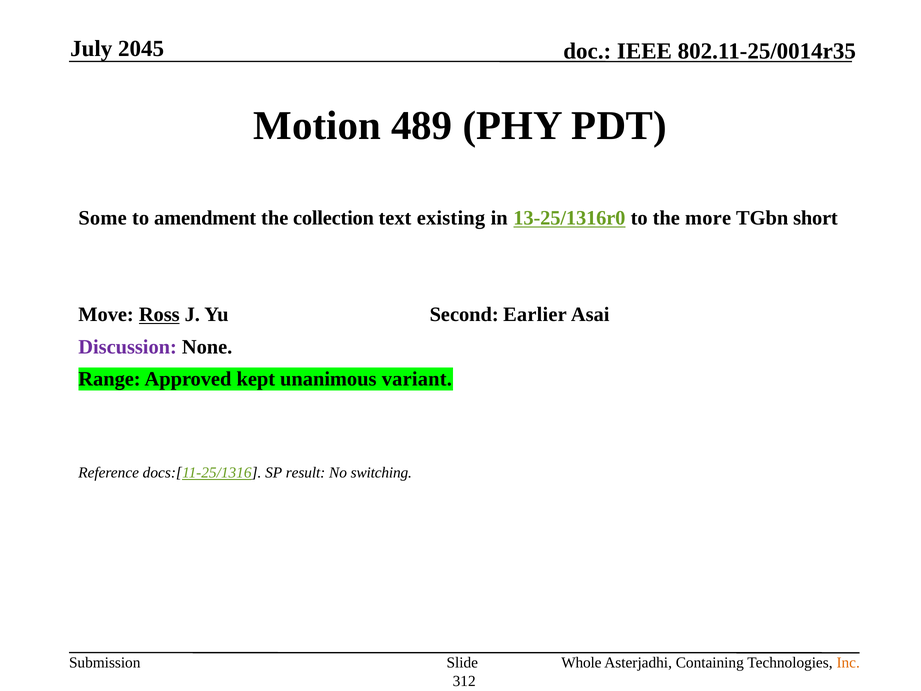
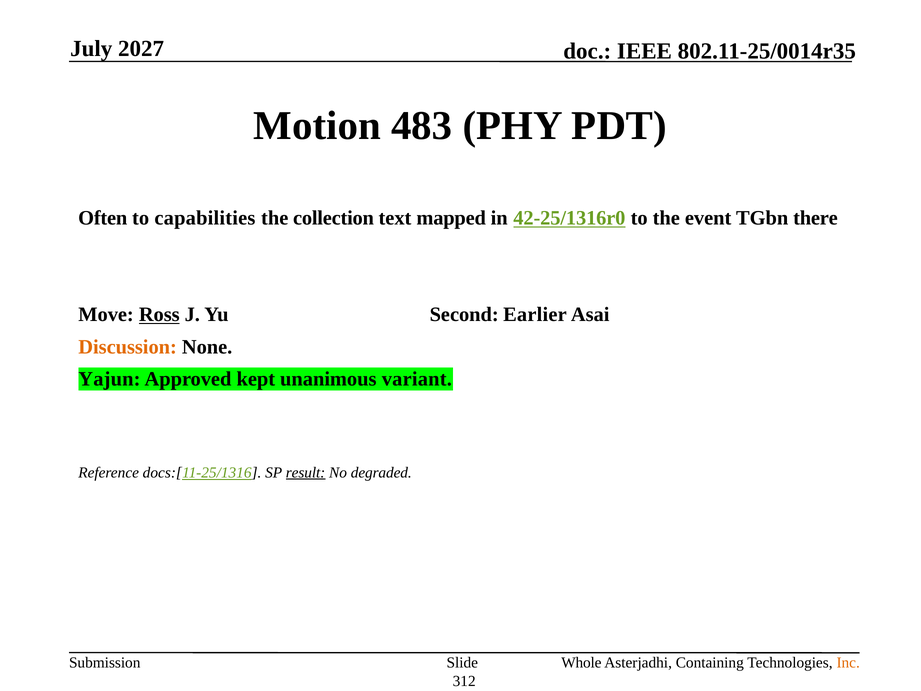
2045: 2045 -> 2027
489: 489 -> 483
Some: Some -> Often
amendment: amendment -> capabilities
existing: existing -> mapped
13-25/1316r0: 13-25/1316r0 -> 42-25/1316r0
more: more -> event
short: short -> there
Discussion colour: purple -> orange
Range: Range -> Yajun
result underline: none -> present
switching: switching -> degraded
